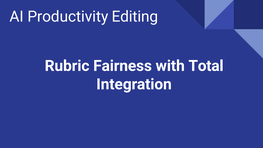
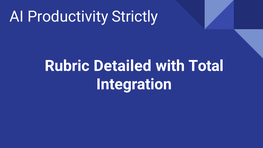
Editing: Editing -> Strictly
Fairness: Fairness -> Detailed
